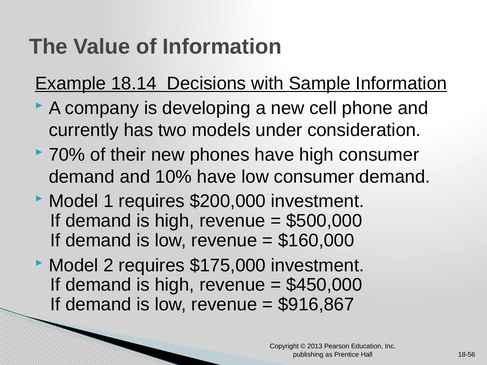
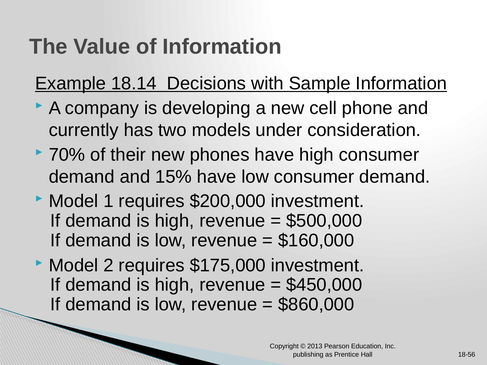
10%: 10% -> 15%
$916,867: $916,867 -> $860,000
